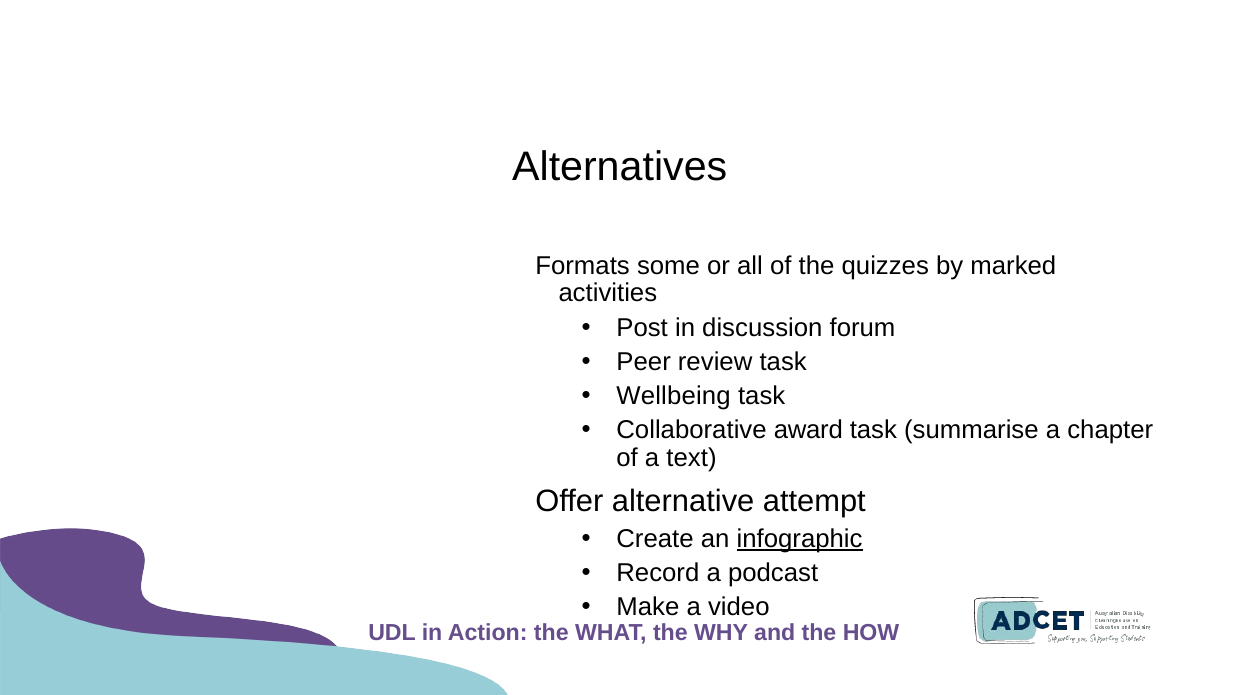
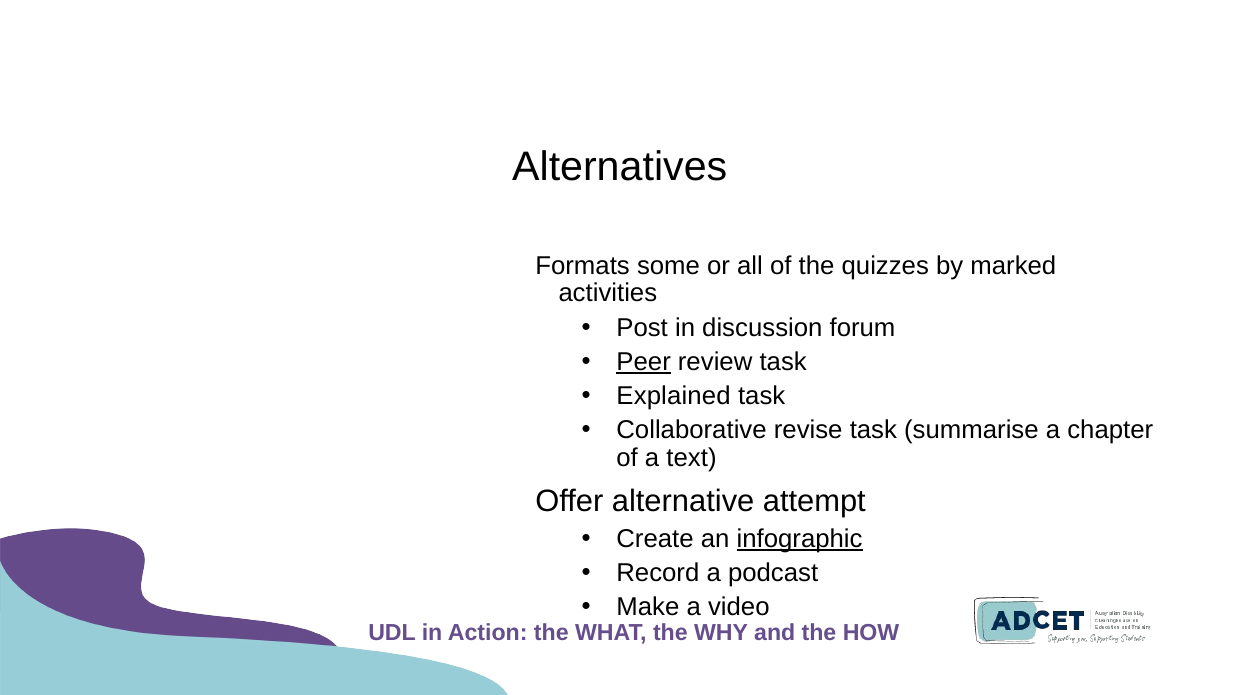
Peer underline: none -> present
Wellbeing: Wellbeing -> Explained
award: award -> revise
